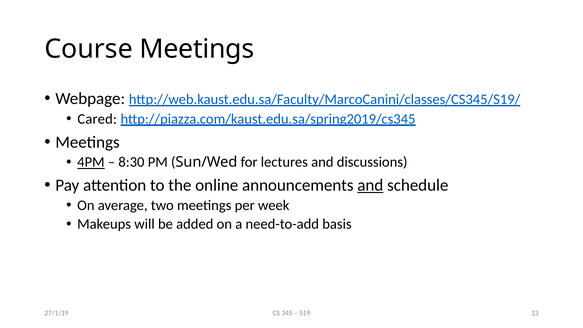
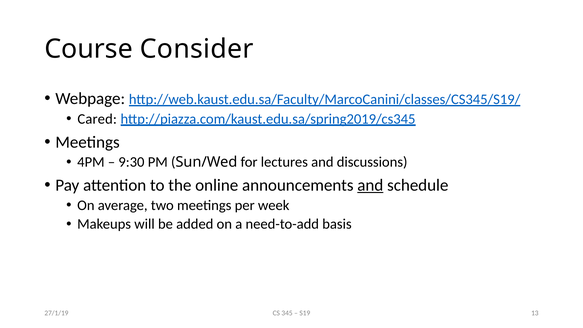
Course Meetings: Meetings -> Consider
4PM underline: present -> none
8:30: 8:30 -> 9:30
